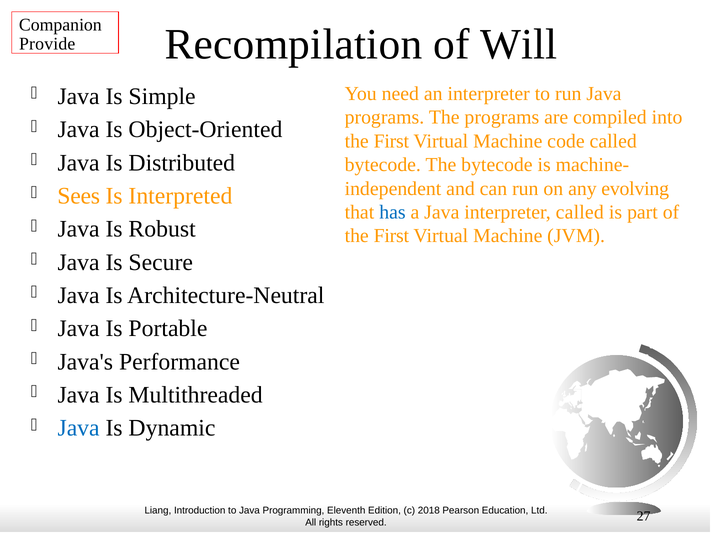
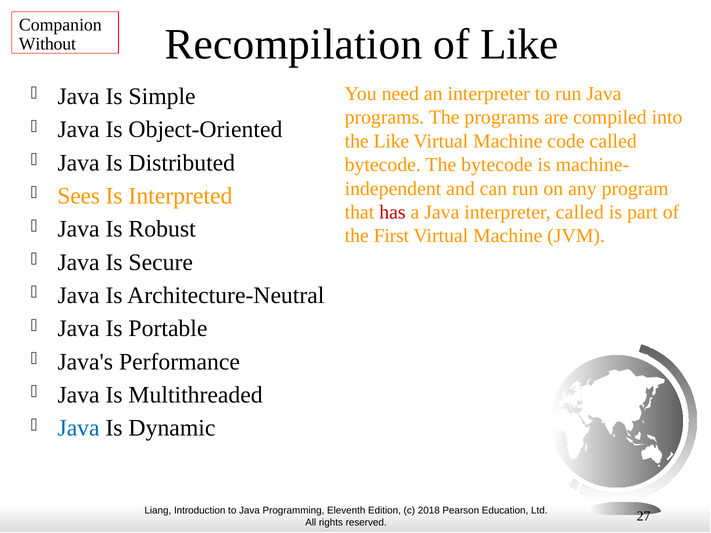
of Will: Will -> Like
Provide: Provide -> Without
First at (391, 141): First -> Like
evolving: evolving -> program
has colour: blue -> red
